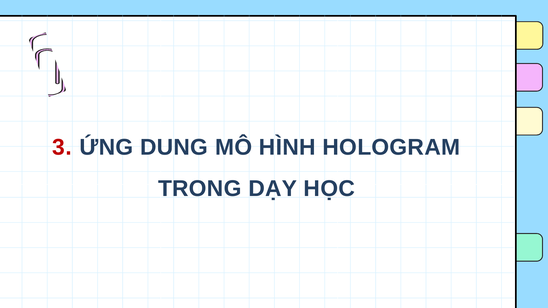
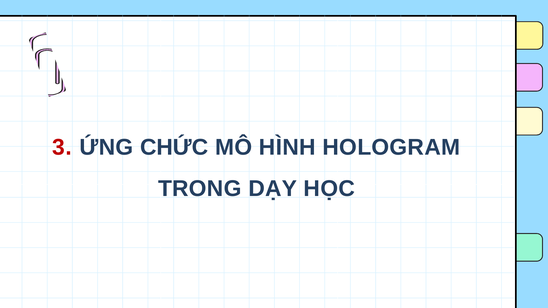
DUNG: DUNG -> CHỨC
